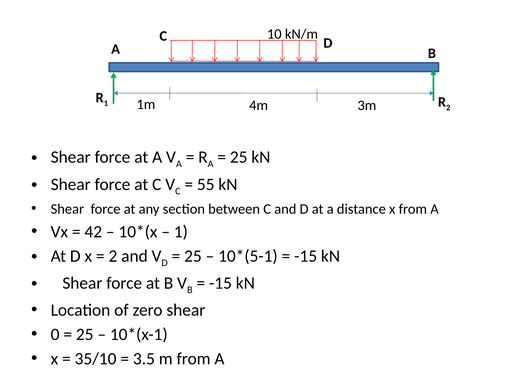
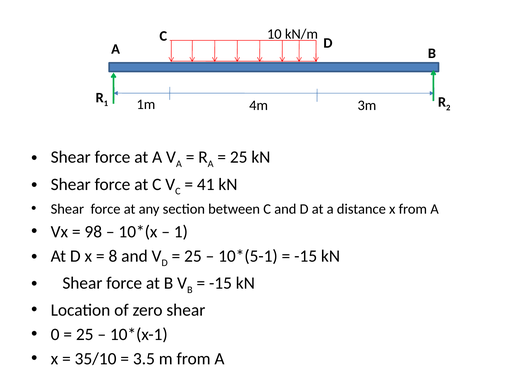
55: 55 -> 41
42: 42 -> 98
2 at (113, 256): 2 -> 8
